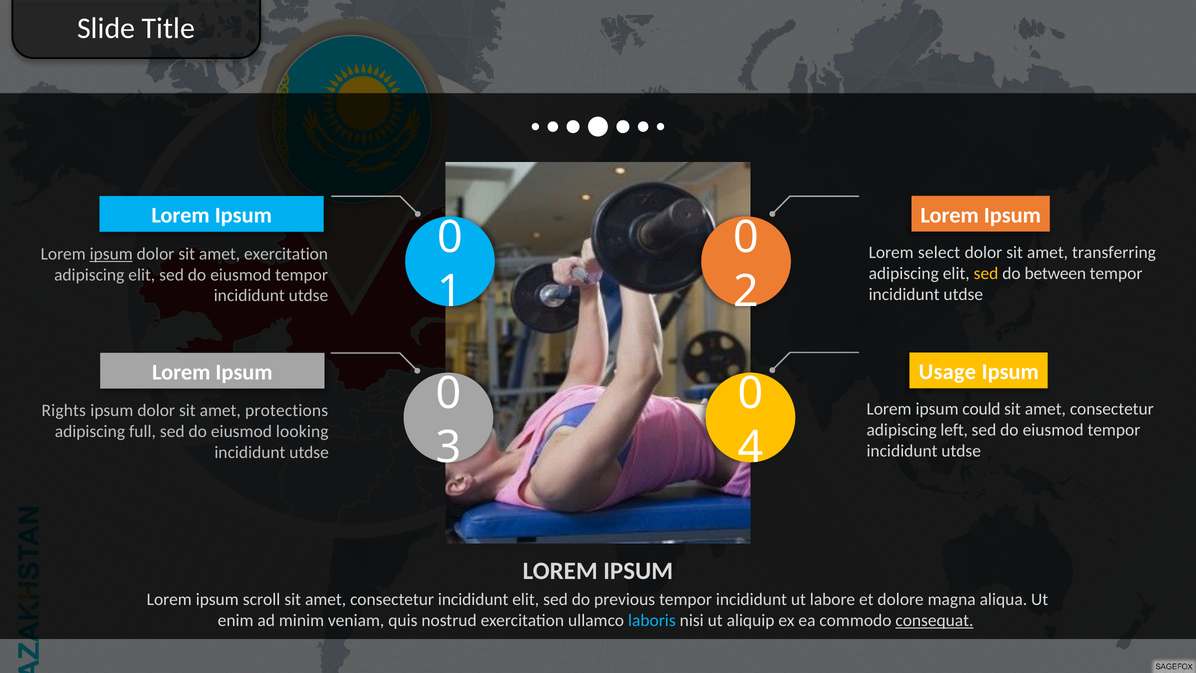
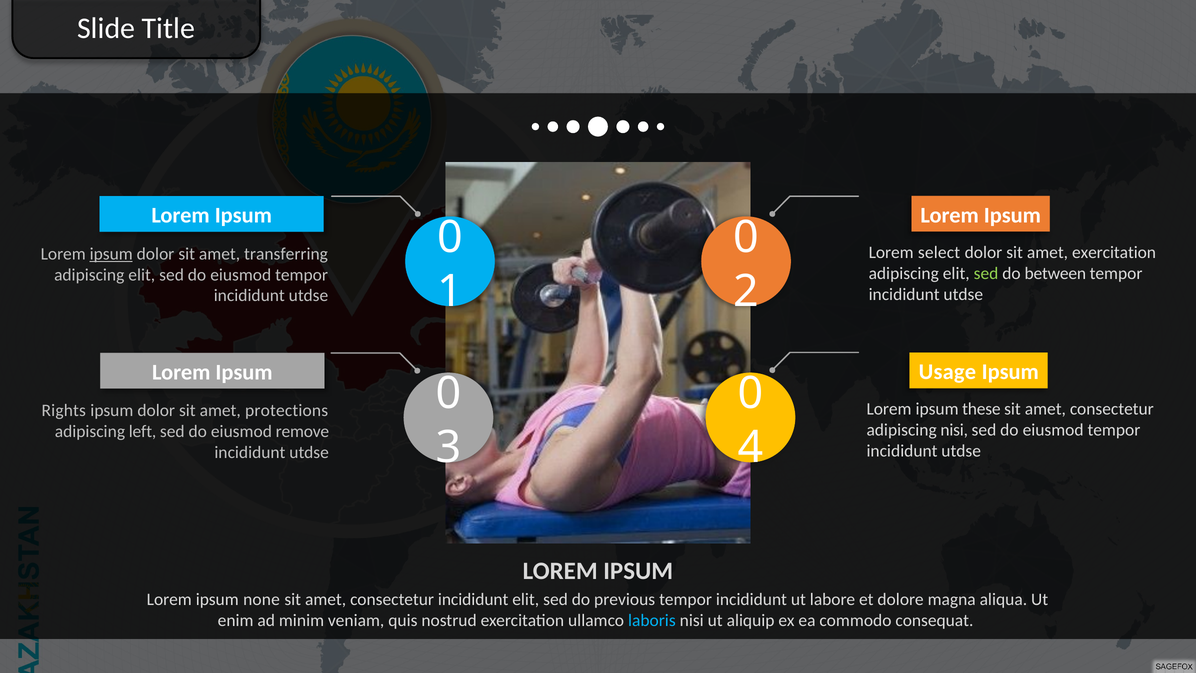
amet transferring: transferring -> exercitation
amet exercitation: exercitation -> transferring
sed at (986, 273) colour: yellow -> light green
could: could -> these
adipiscing left: left -> nisi
full: full -> left
looking: looking -> remove
scroll: scroll -> none
consequat underline: present -> none
